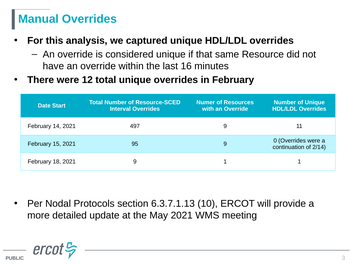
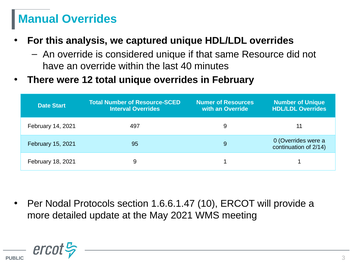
16: 16 -> 40
6.3.7.1.13: 6.3.7.1.13 -> 1.6.6.1.47
